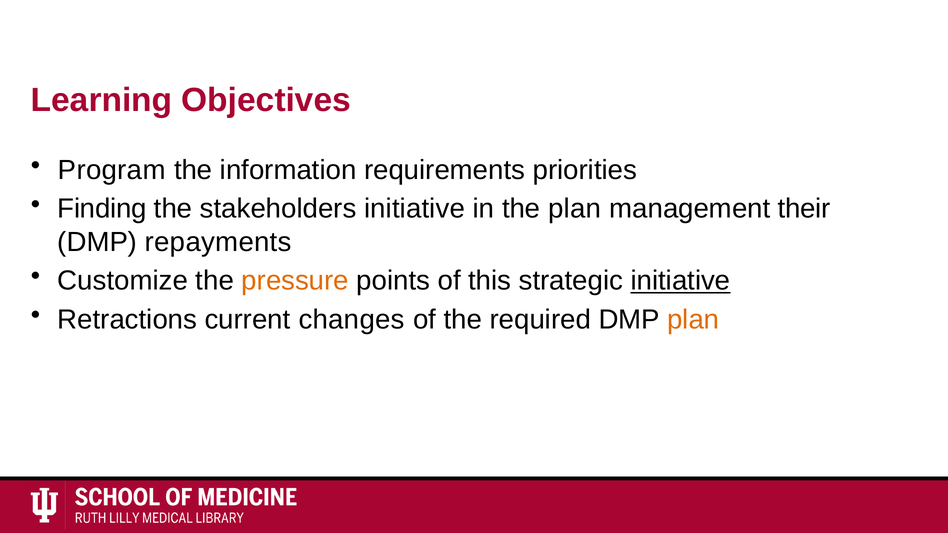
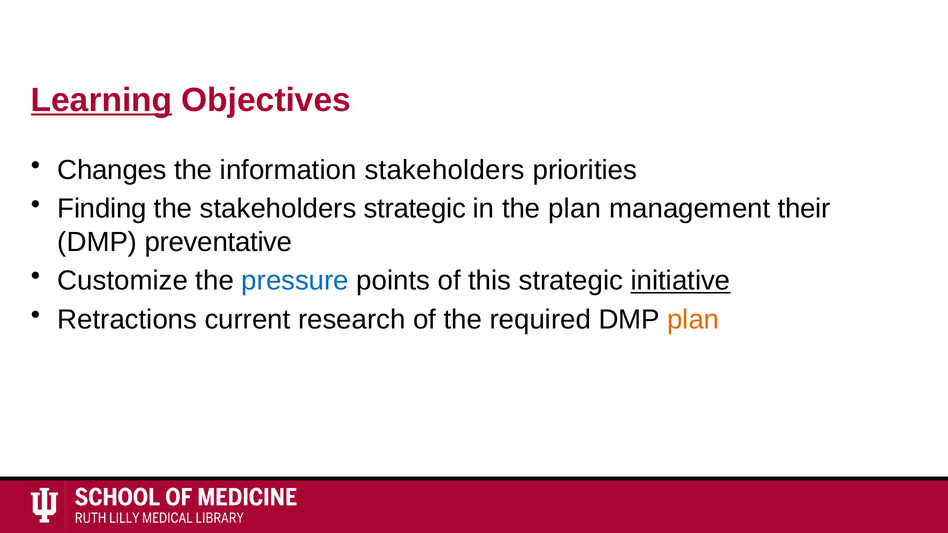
Learning underline: none -> present
Program: Program -> Changes
information requirements: requirements -> stakeholders
stakeholders initiative: initiative -> strategic
repayments: repayments -> preventative
pressure colour: orange -> blue
changes: changes -> research
